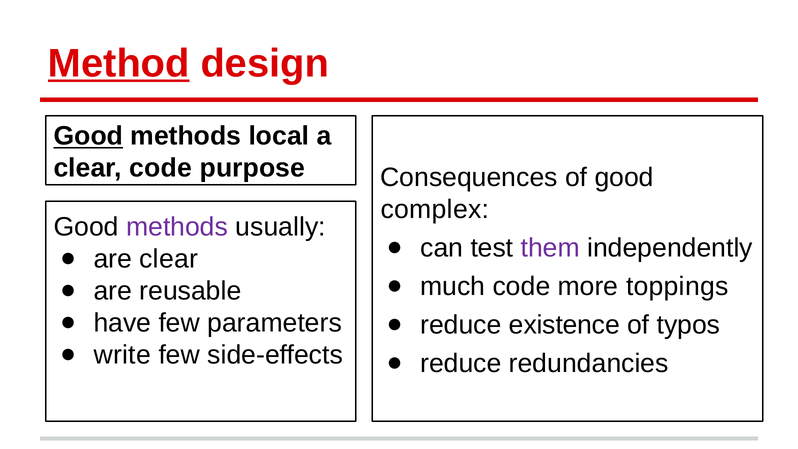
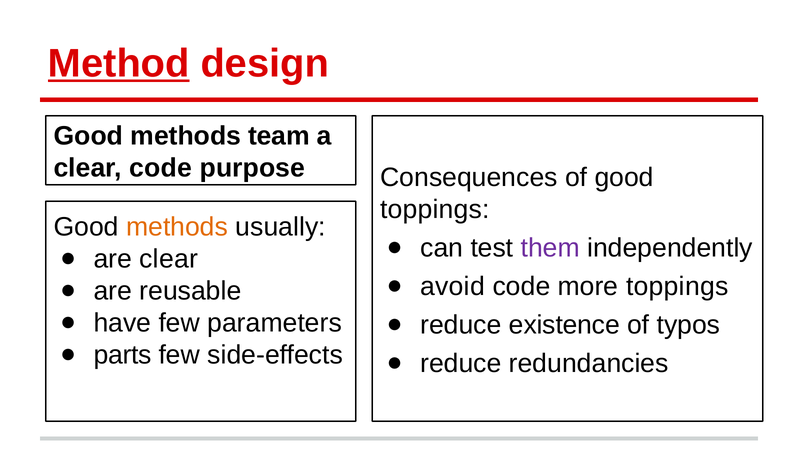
Good at (88, 136) underline: present -> none
local: local -> team
complex at (435, 209): complex -> toppings
methods at (177, 227) colour: purple -> orange
much: much -> avoid
write: write -> parts
